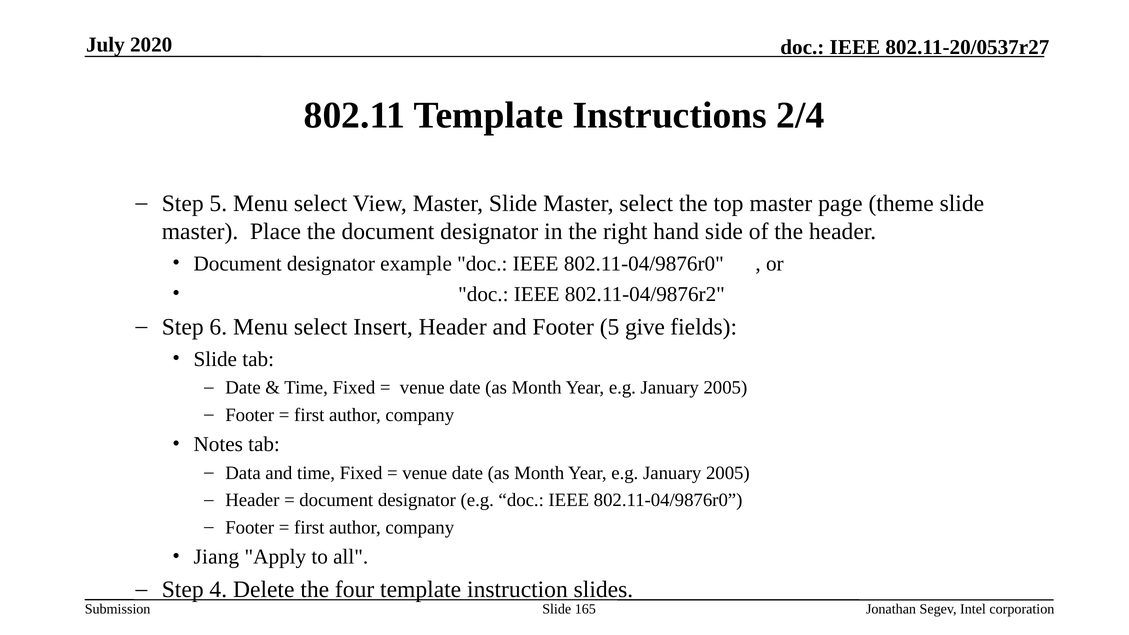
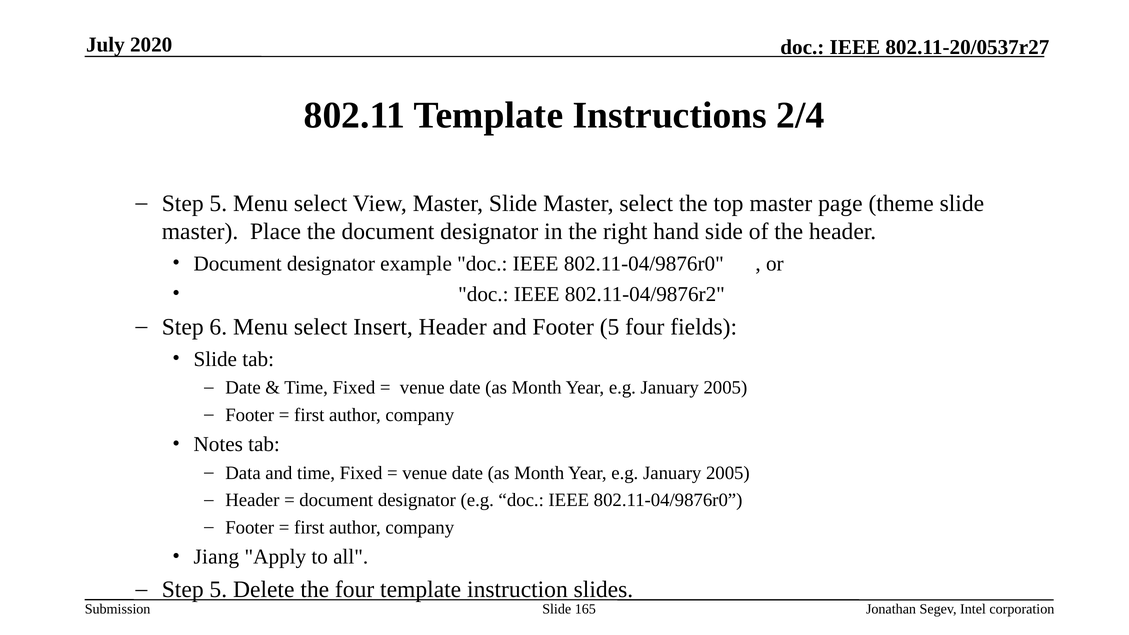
5 give: give -> four
4 at (218, 590): 4 -> 5
